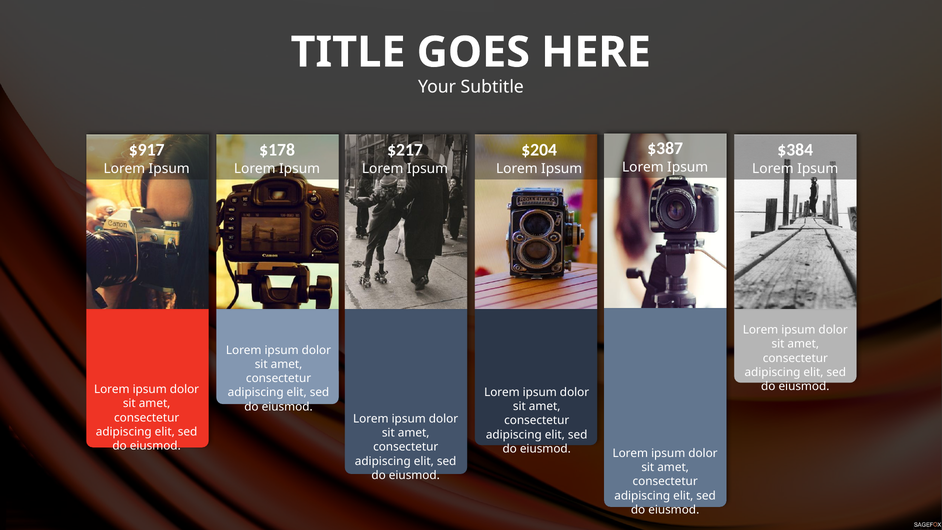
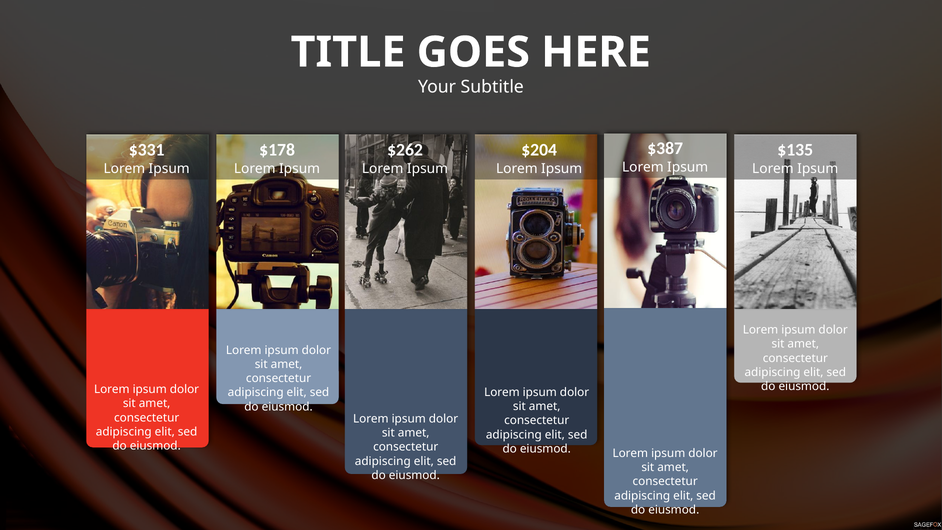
$917: $917 -> $331
$217: $217 -> $262
$384: $384 -> $135
